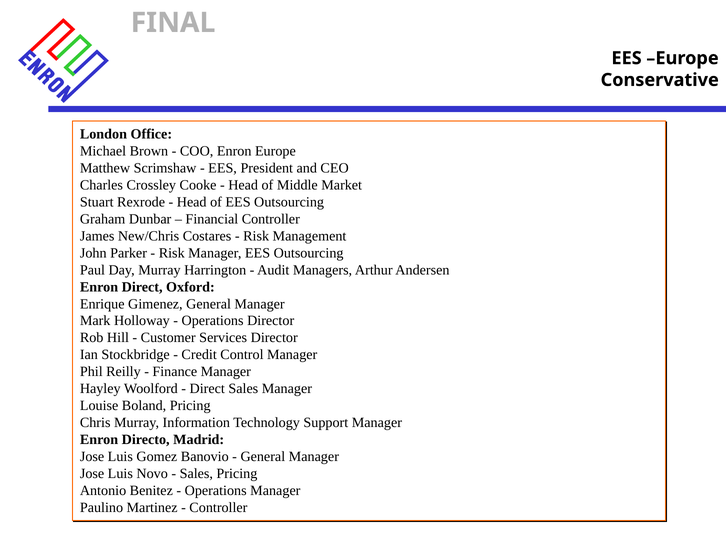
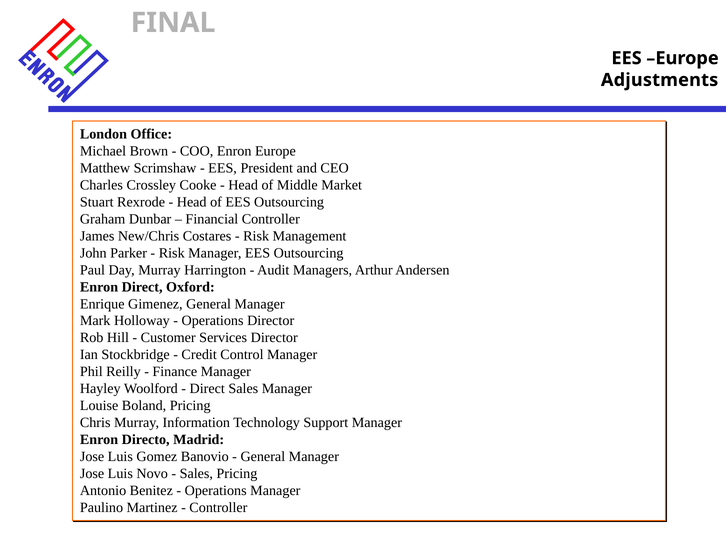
Conservative: Conservative -> Adjustments
